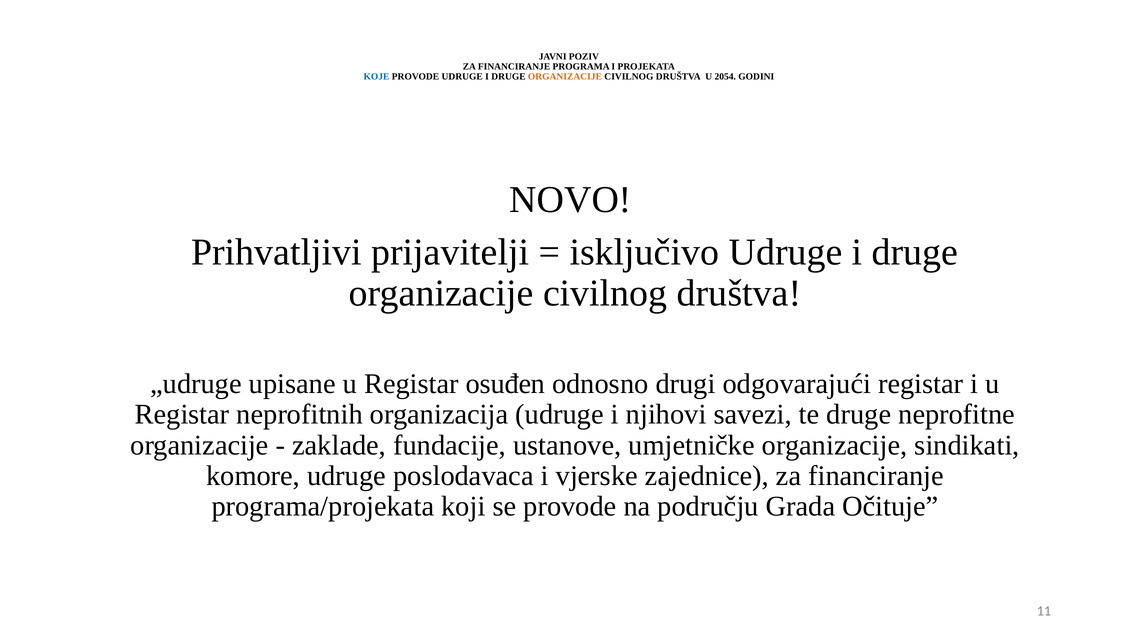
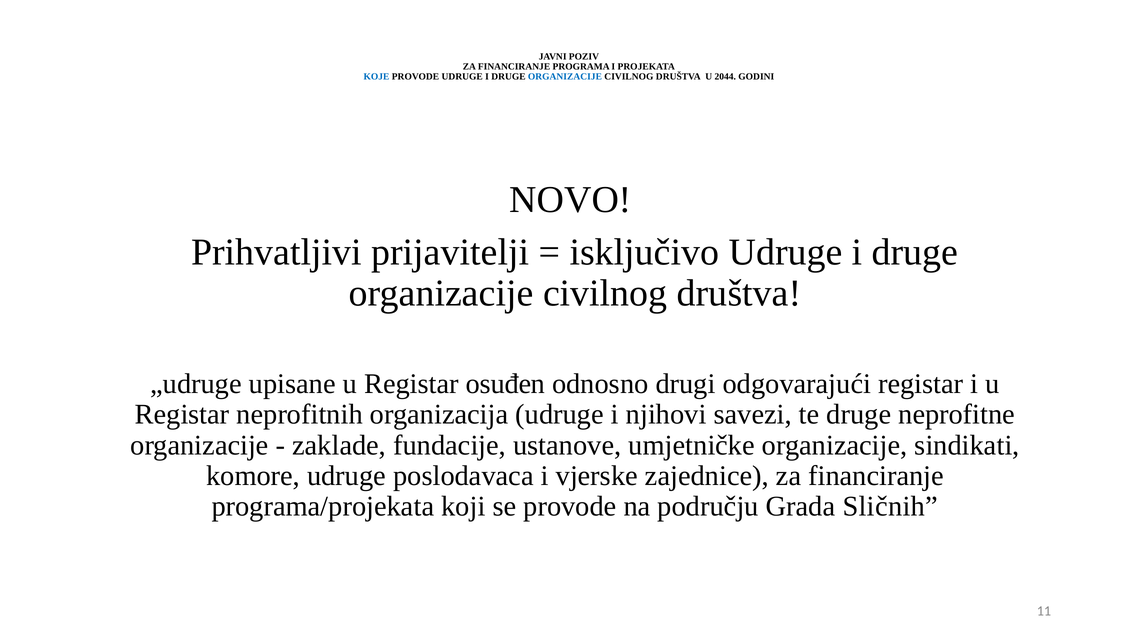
ORGANIZACIJE at (565, 77) colour: orange -> blue
2054: 2054 -> 2044
Očituje: Očituje -> Sličnih
